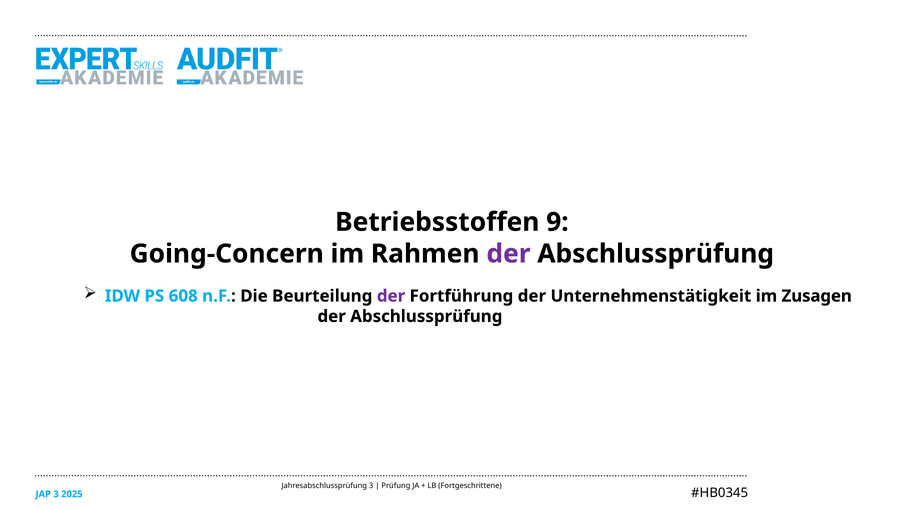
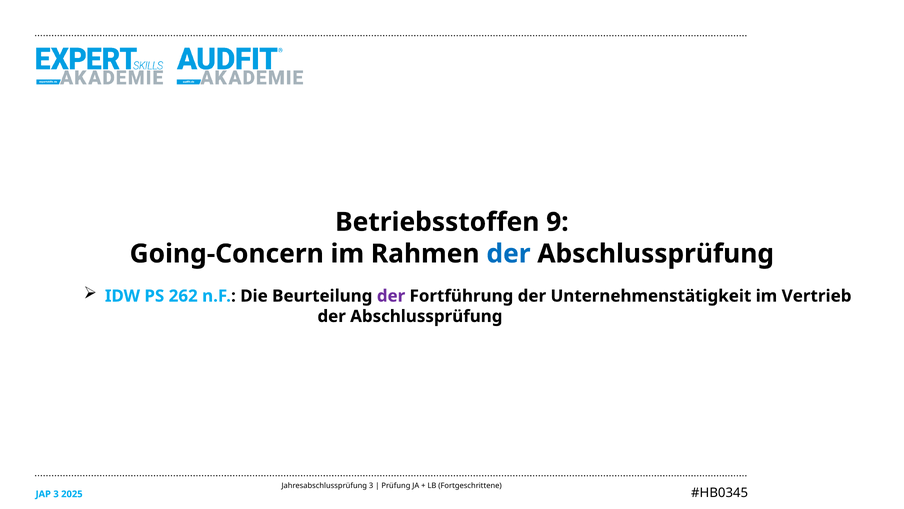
der at (508, 254) colour: purple -> blue
608: 608 -> 262
Zusagen: Zusagen -> Vertrieb
